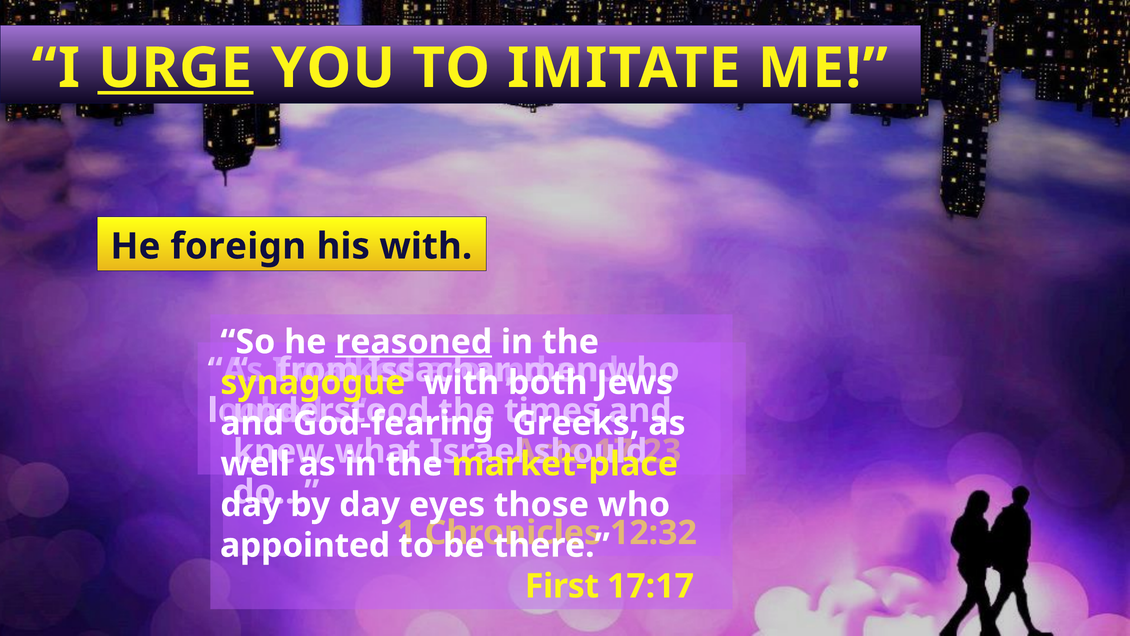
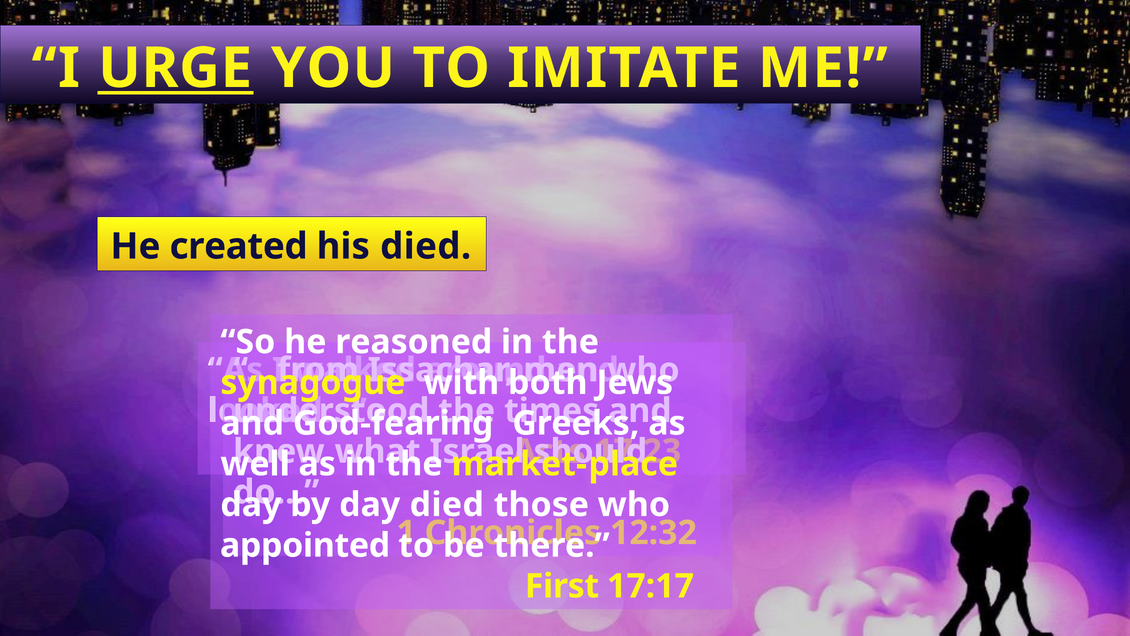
foreign: foreign -> created
his with: with -> died
reasoned underline: present -> none
day eyes: eyes -> died
